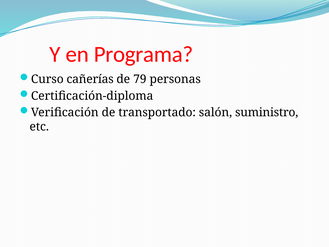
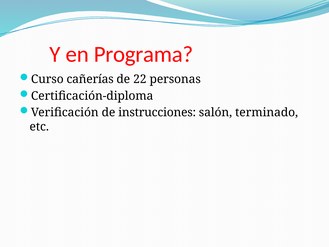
79: 79 -> 22
transportado: transportado -> instrucciones
suministro: suministro -> terminado
